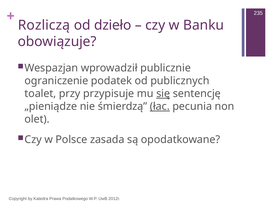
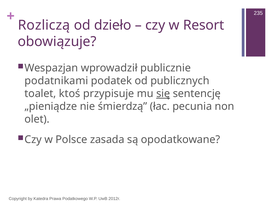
Banku: Banku -> Resort
ograniczenie: ograniczenie -> podatnikami
przy: przy -> ktoś
łac underline: present -> none
